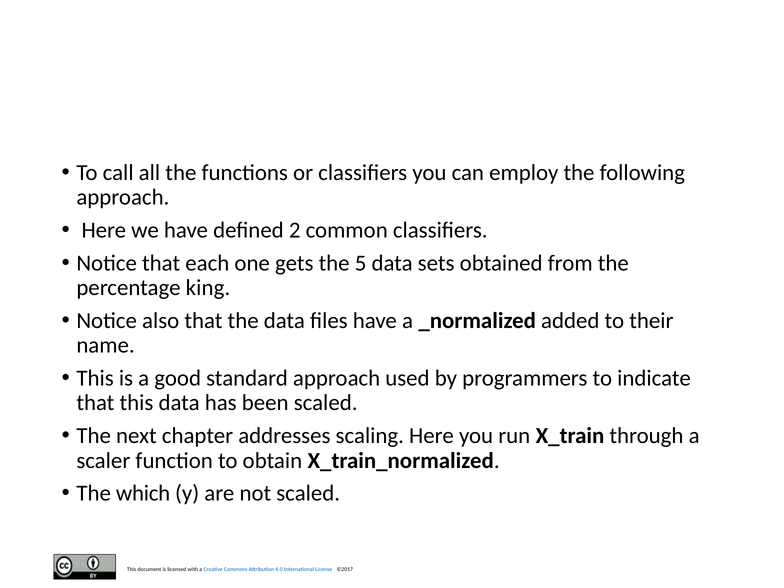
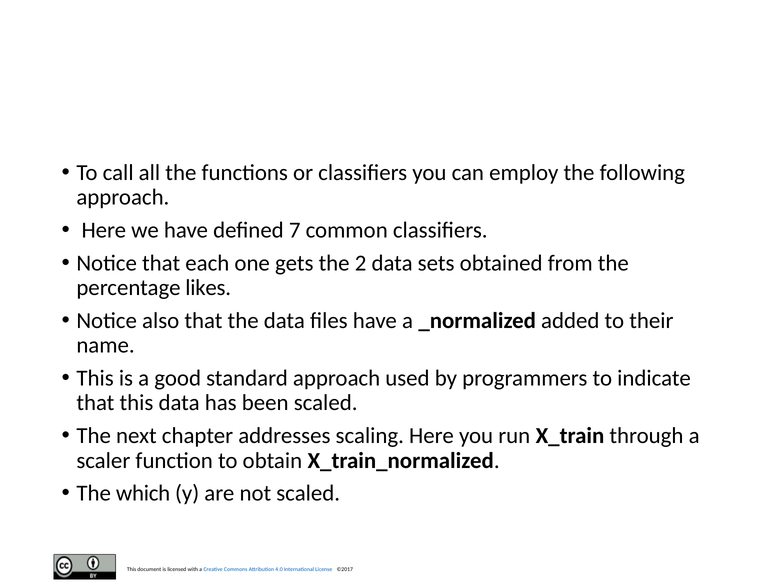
2: 2 -> 7
5: 5 -> 2
king: king -> likes
